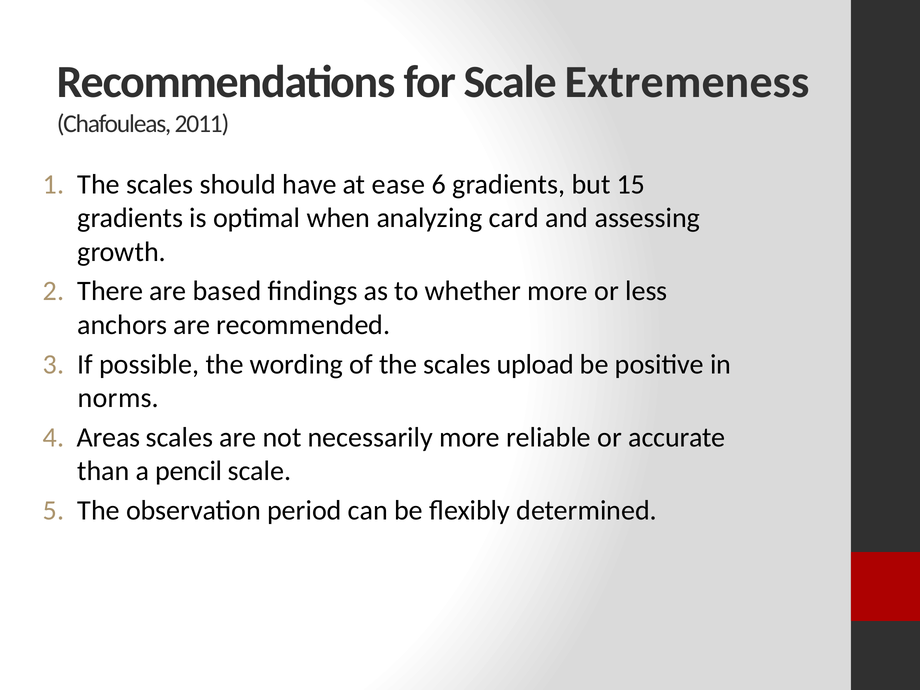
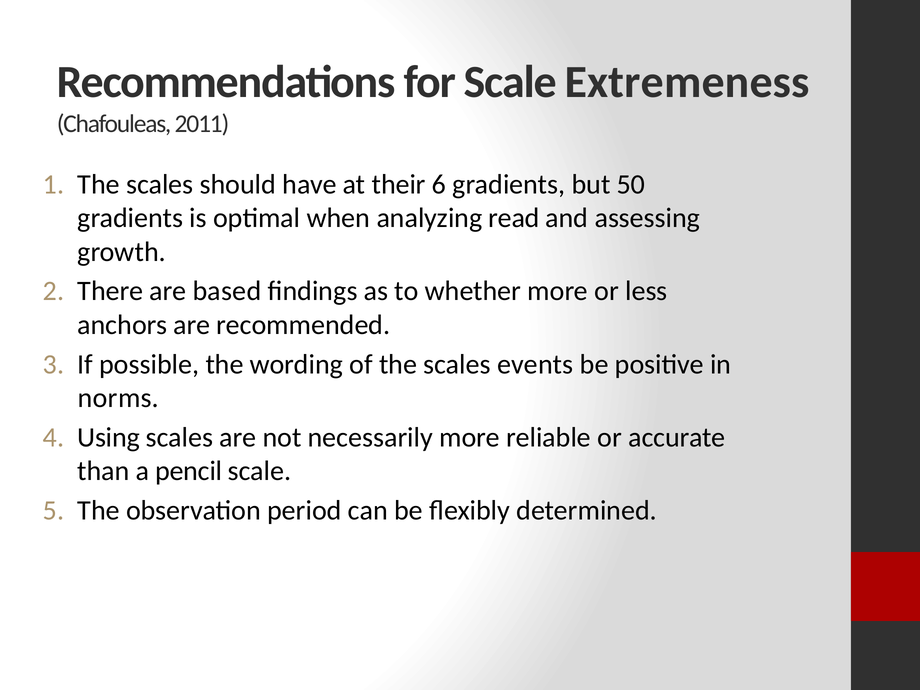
ease: ease -> their
15: 15 -> 50
card: card -> read
upload: upload -> events
Areas: Areas -> Using
